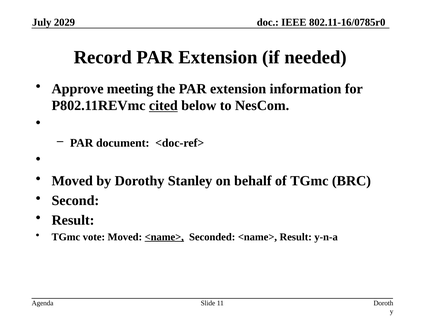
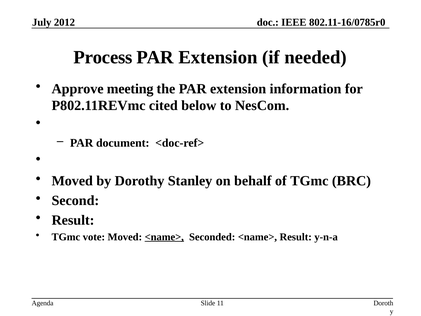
2029: 2029 -> 2012
Record: Record -> Process
cited underline: present -> none
